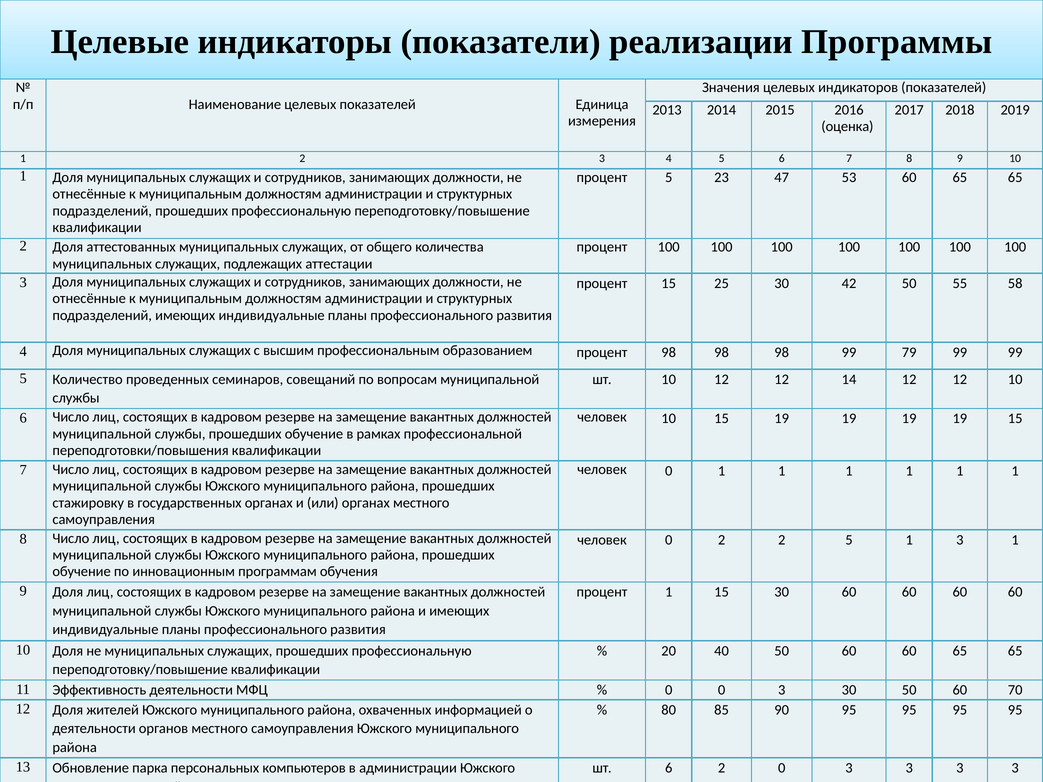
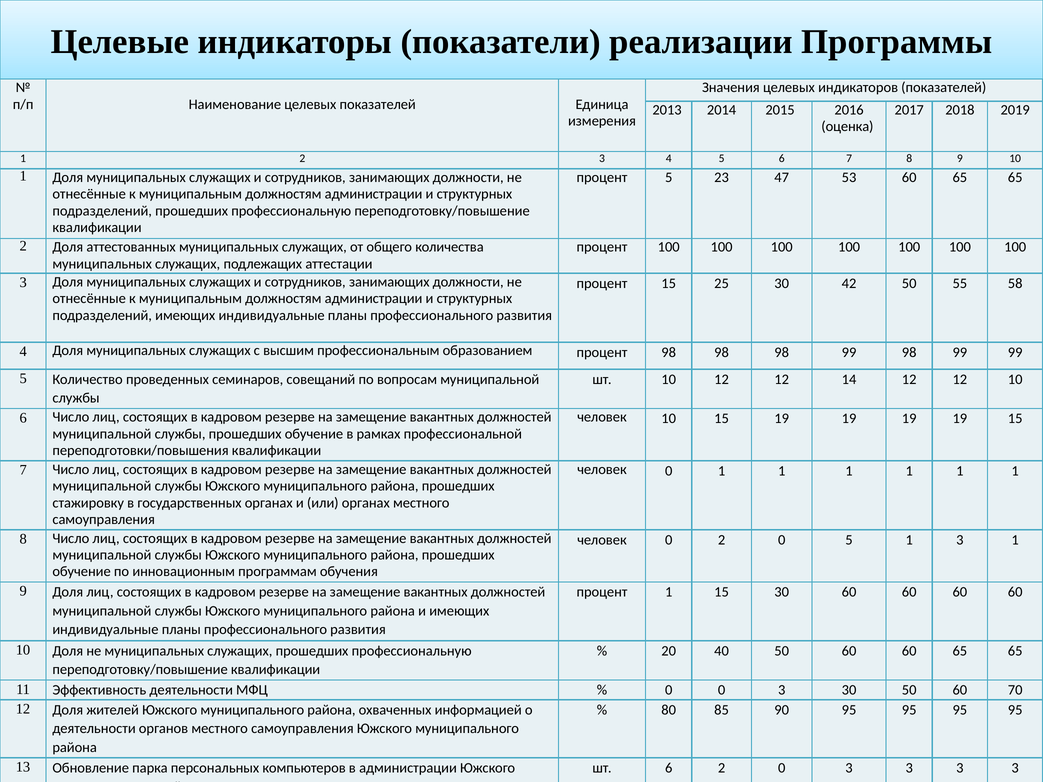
99 79: 79 -> 98
0 2 2: 2 -> 0
